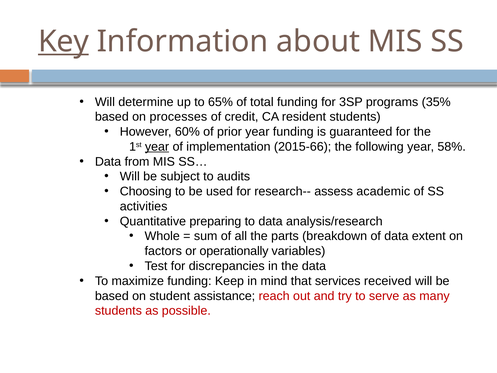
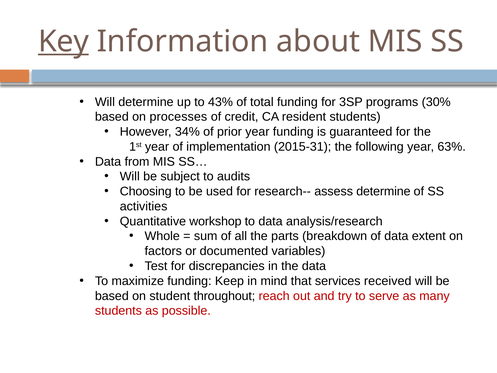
65%: 65% -> 43%
35%: 35% -> 30%
60%: 60% -> 34%
year at (157, 147) underline: present -> none
2015-66: 2015-66 -> 2015-31
58%: 58% -> 63%
assess academic: academic -> determine
preparing: preparing -> workshop
operationally: operationally -> documented
assistance: assistance -> throughout
